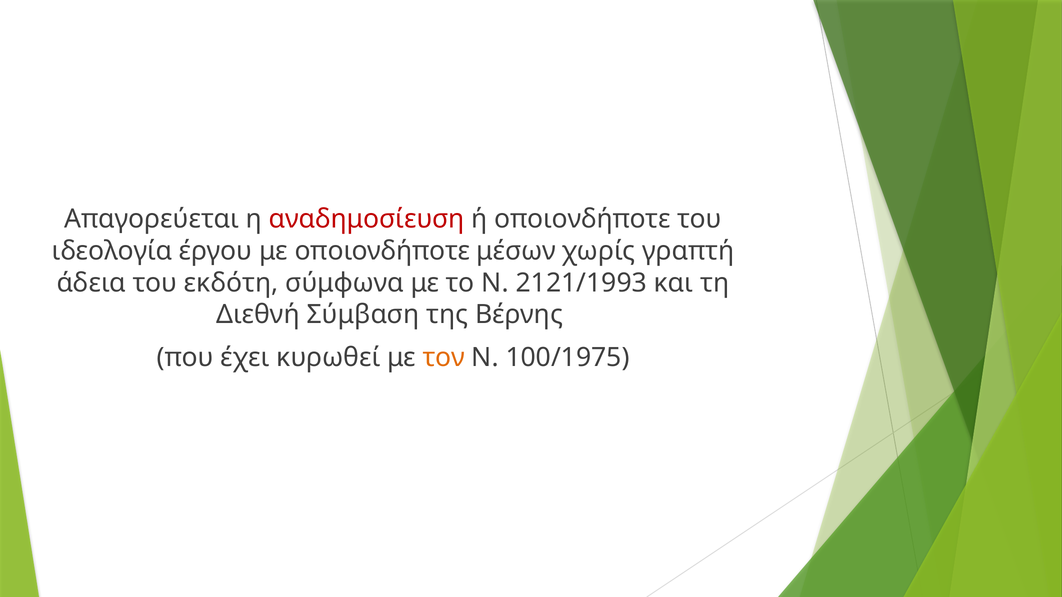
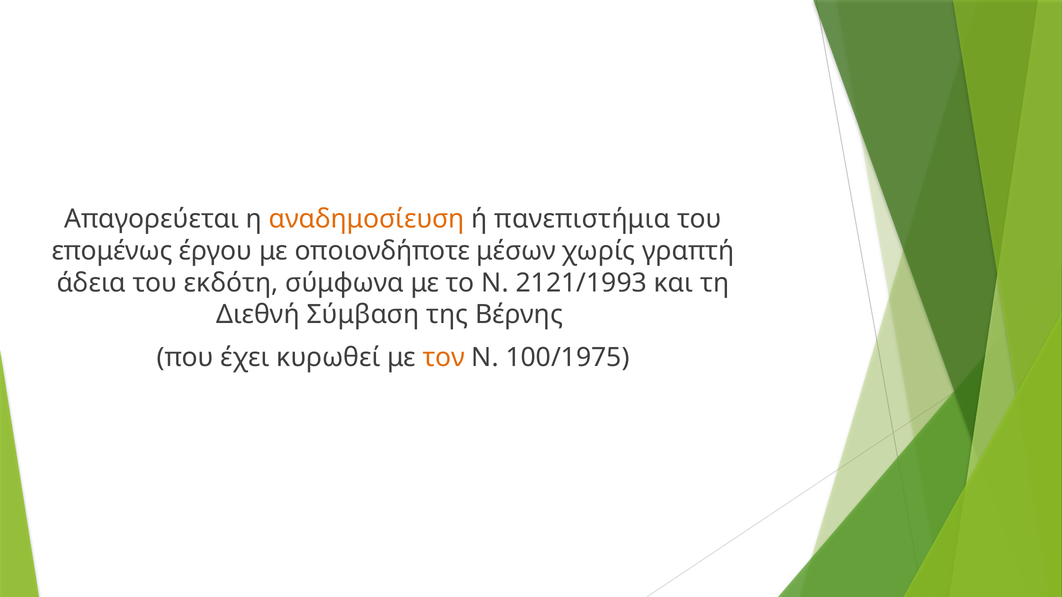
αναδημοσίευση colour: red -> orange
ή οποιονδήποτε: οποιονδήποτε -> πανεπιστήμια
ιδεολογία: ιδεολογία -> επομένως
